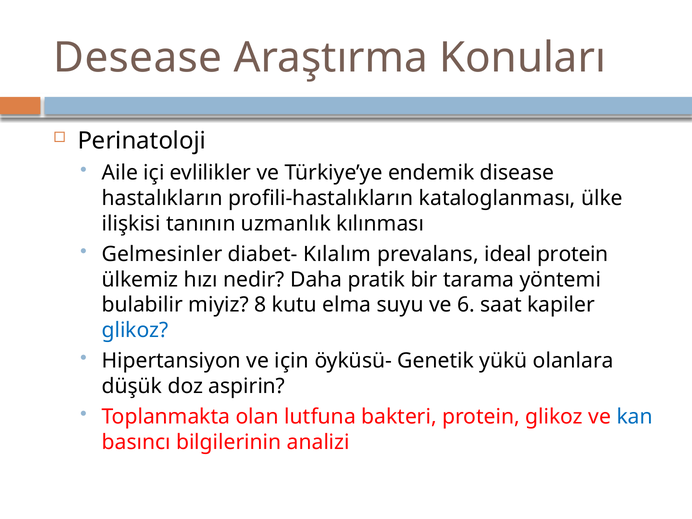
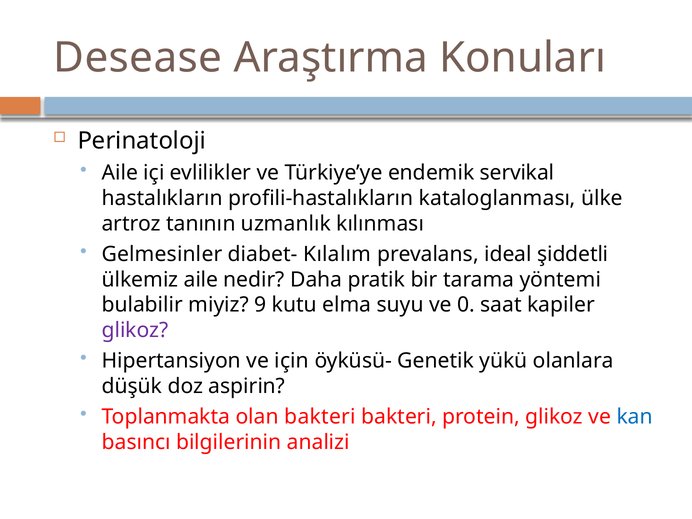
disease: disease -> servikal
ilişkisi: ilişkisi -> artroz
ideal protein: protein -> şiddetli
ülkemiz hızı: hızı -> aile
8: 8 -> 9
6: 6 -> 0
glikoz at (135, 330) colour: blue -> purple
olan lutfuna: lutfuna -> bakteri
